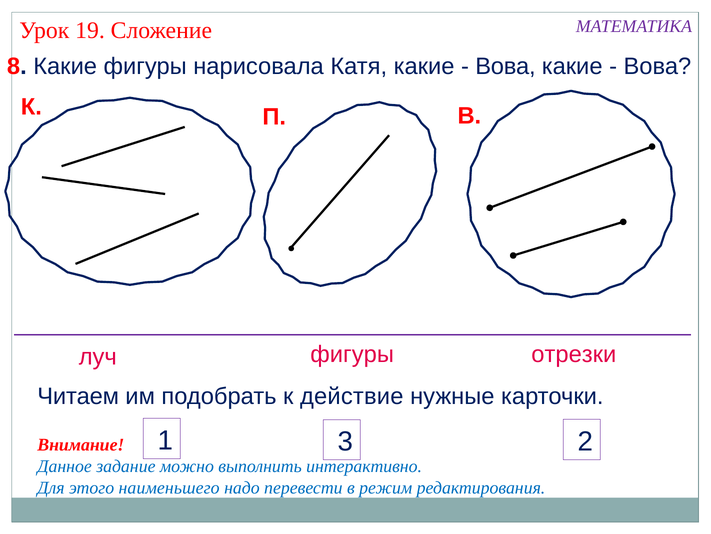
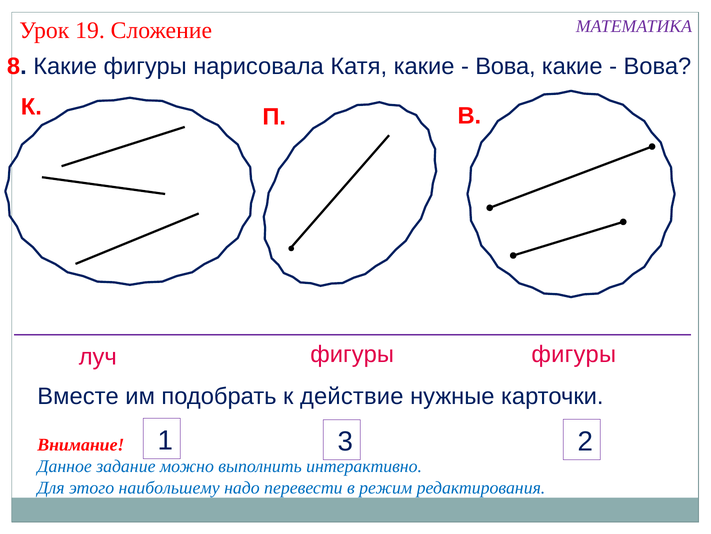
отрезки at (574, 354): отрезки -> фигуры
Читаем: Читаем -> Вместе
наименьшего: наименьшего -> наибольшему
